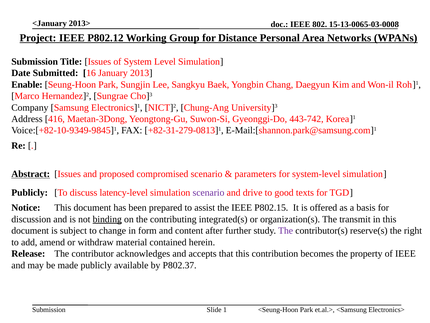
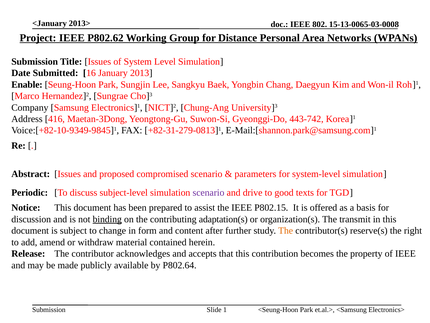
P802.12: P802.12 -> P802.62
Abstract underline: present -> none
Publicly at (30, 192): Publicly -> Periodic
latency-level: latency-level -> subject-level
integrated(s: integrated(s -> adaptation(s
The at (286, 230) colour: purple -> orange
P802.37: P802.37 -> P802.64
